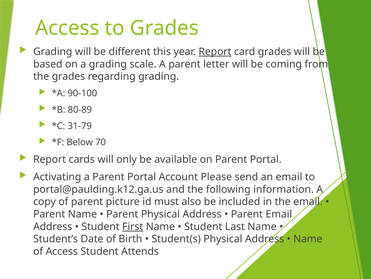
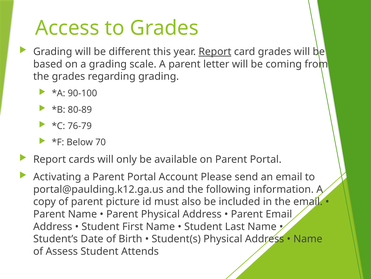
31-79: 31-79 -> 76-79
First underline: present -> none
of Access: Access -> Assess
